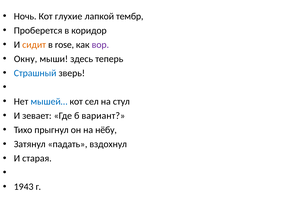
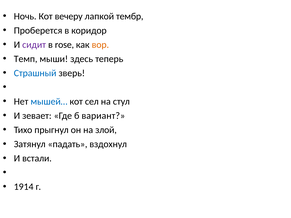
глухие: глухие -> вечеру
сидит colour: orange -> purple
вор colour: purple -> orange
Окну: Окну -> Темп
нёбу: нёбу -> злой
старая: старая -> встали
1943: 1943 -> 1914
